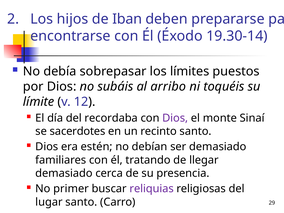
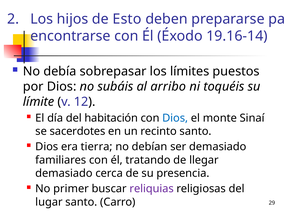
Iban: Iban -> Esto
19.30-14: 19.30-14 -> 19.16-14
recordaba: recordaba -> habitación
Dios at (175, 118) colour: purple -> blue
estén: estén -> tierra
